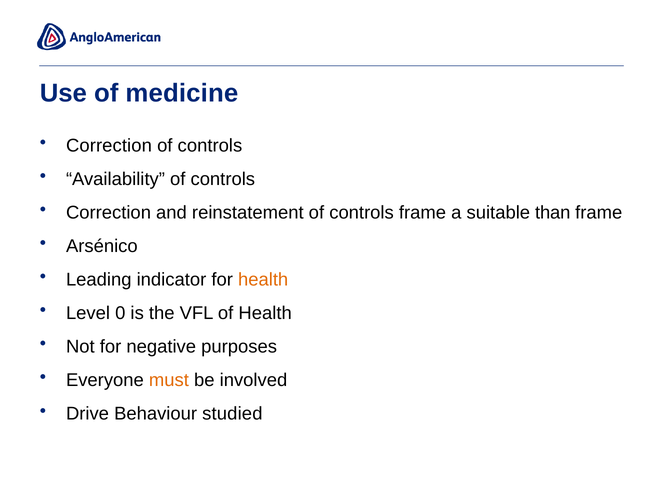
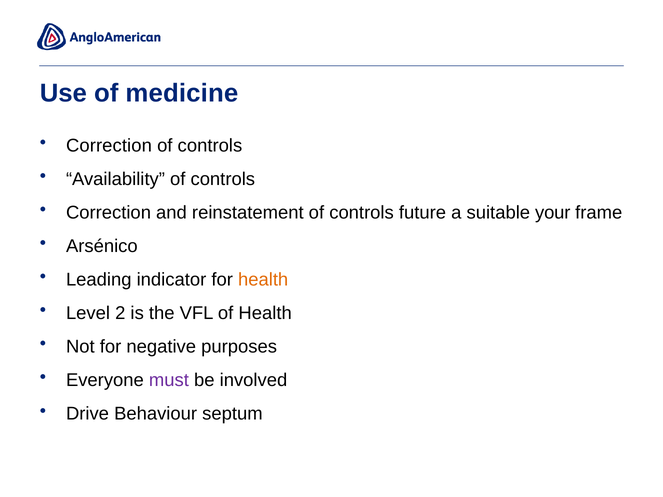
controls frame: frame -> future
than: than -> your
0: 0 -> 2
must colour: orange -> purple
studied: studied -> septum
